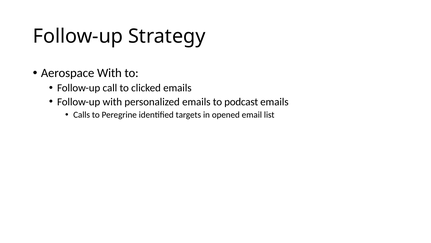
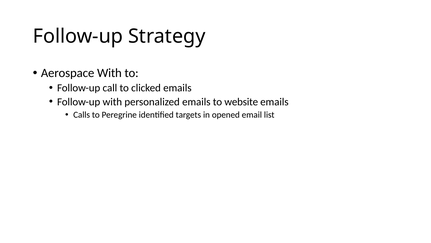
podcast: podcast -> website
